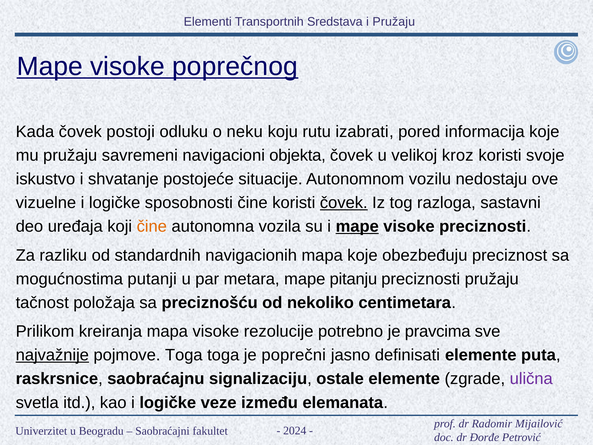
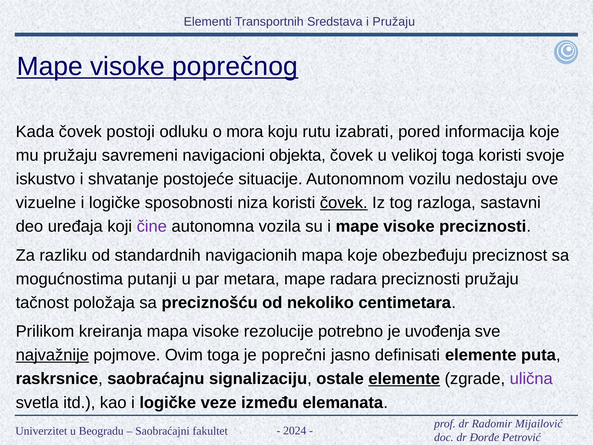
neku: neku -> mora
velikoj kroz: kroz -> toga
sposobnosti čine: čine -> niza
čine at (152, 226) colour: orange -> purple
mape at (357, 226) underline: present -> none
pitanju: pitanju -> radara
pravcima: pravcima -> uvođenja
pojmove Toga: Toga -> Ovim
elemente at (404, 379) underline: none -> present
